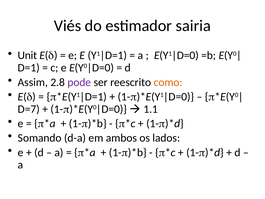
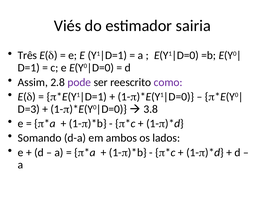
Unit: Unit -> Três
como colour: orange -> purple
D=7: D=7 -> D=3
1.1: 1.1 -> 3.8
